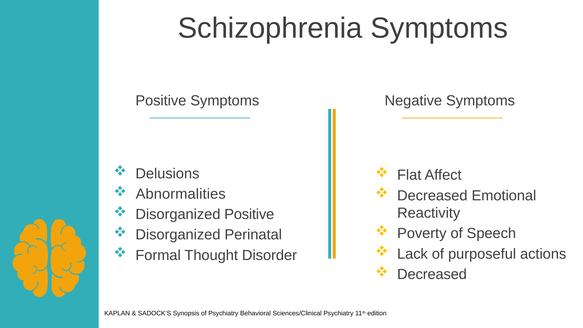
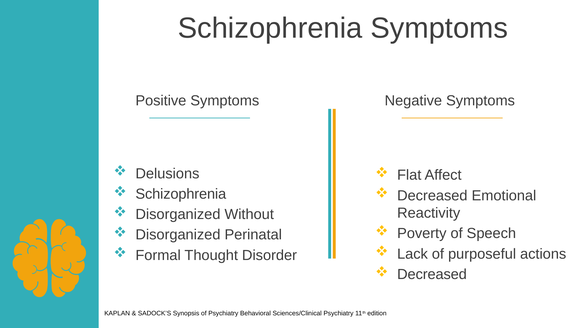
Abnormalities at (181, 194): Abnormalities -> Schizophrenia
Disorganized Positive: Positive -> Without
